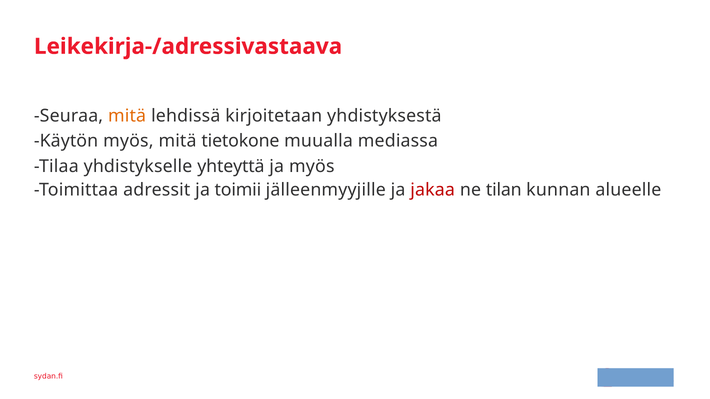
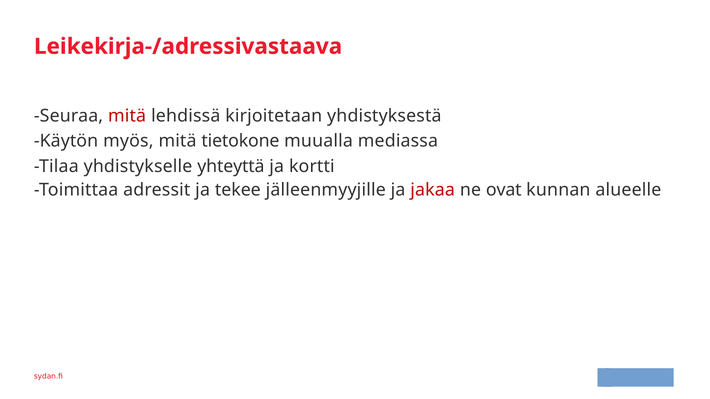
mitä at (127, 116) colour: orange -> red
ja myös: myös -> kortti
toimii: toimii -> tekee
tilan: tilan -> ovat
